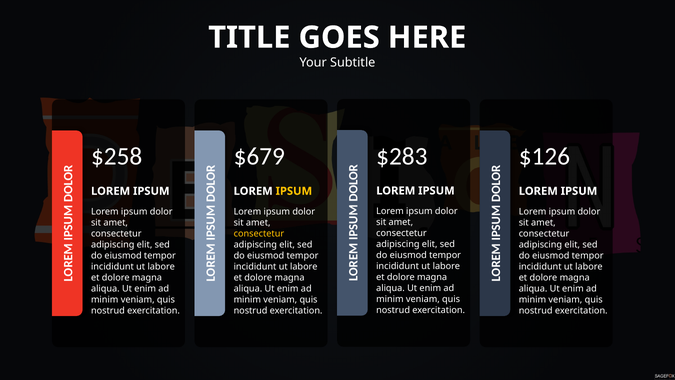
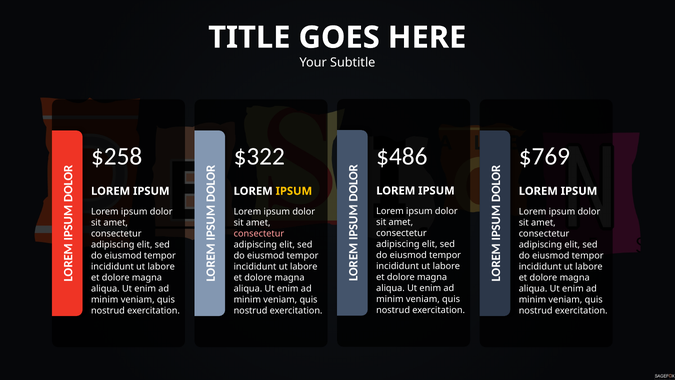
$283: $283 -> $486
$679: $679 -> $322
$126: $126 -> $769
consectetur at (259, 233) colour: yellow -> pink
